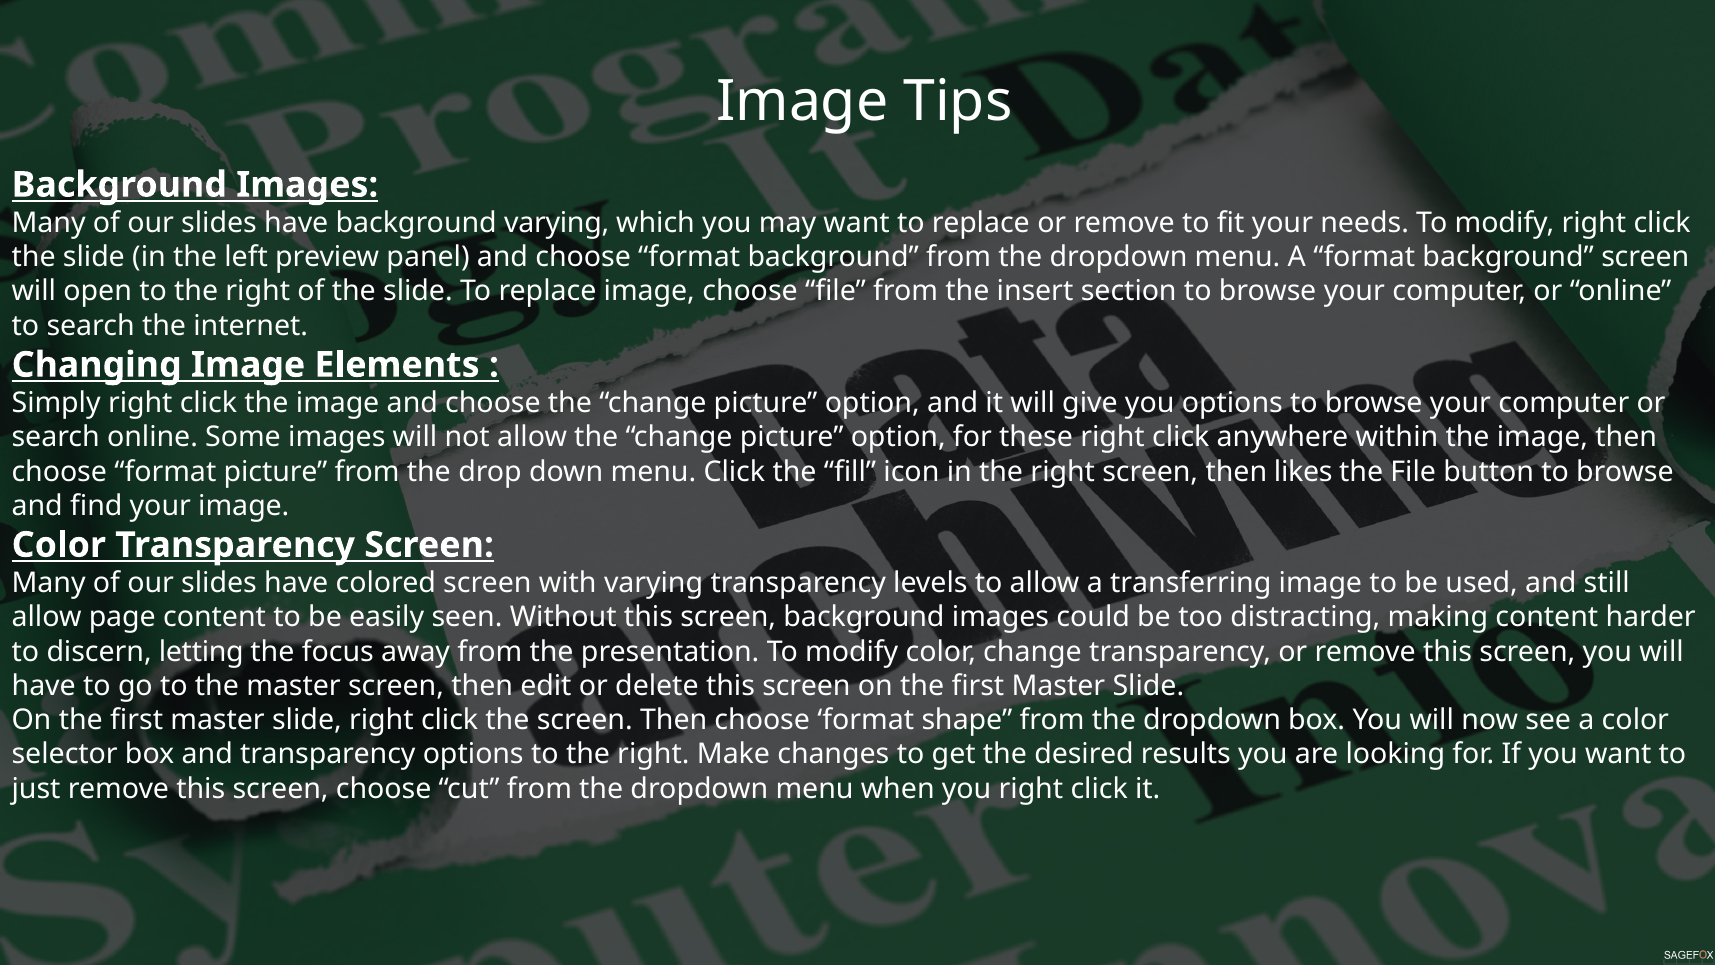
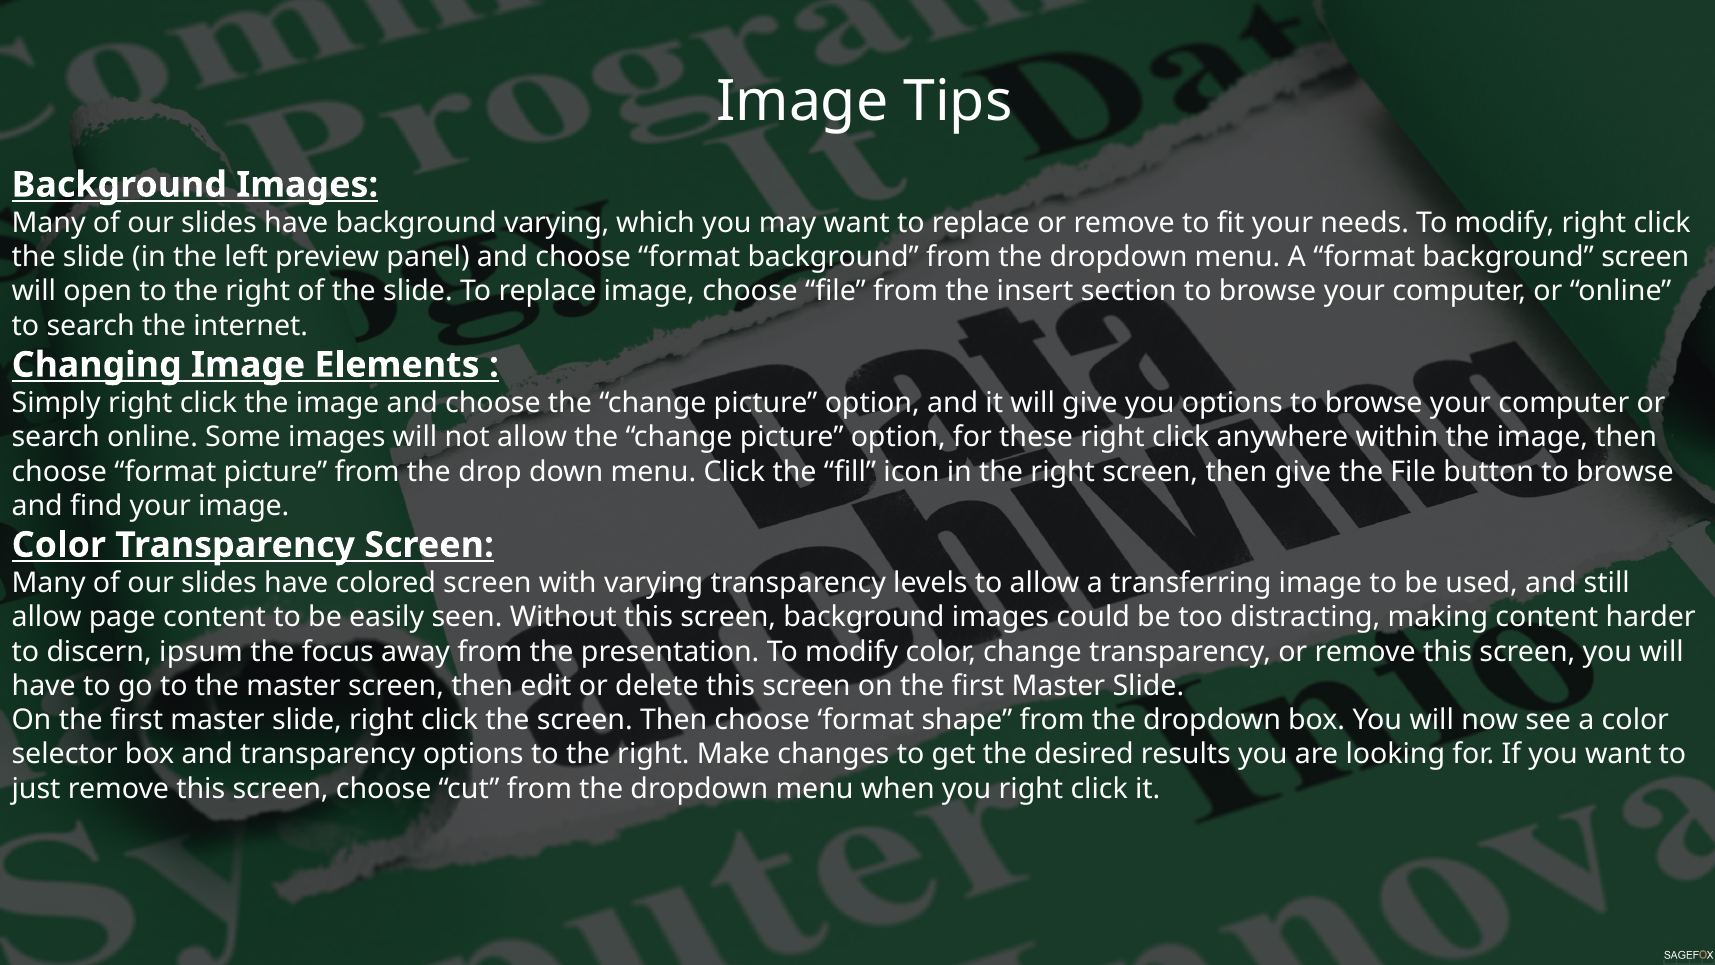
then likes: likes -> give
letting: letting -> ipsum
